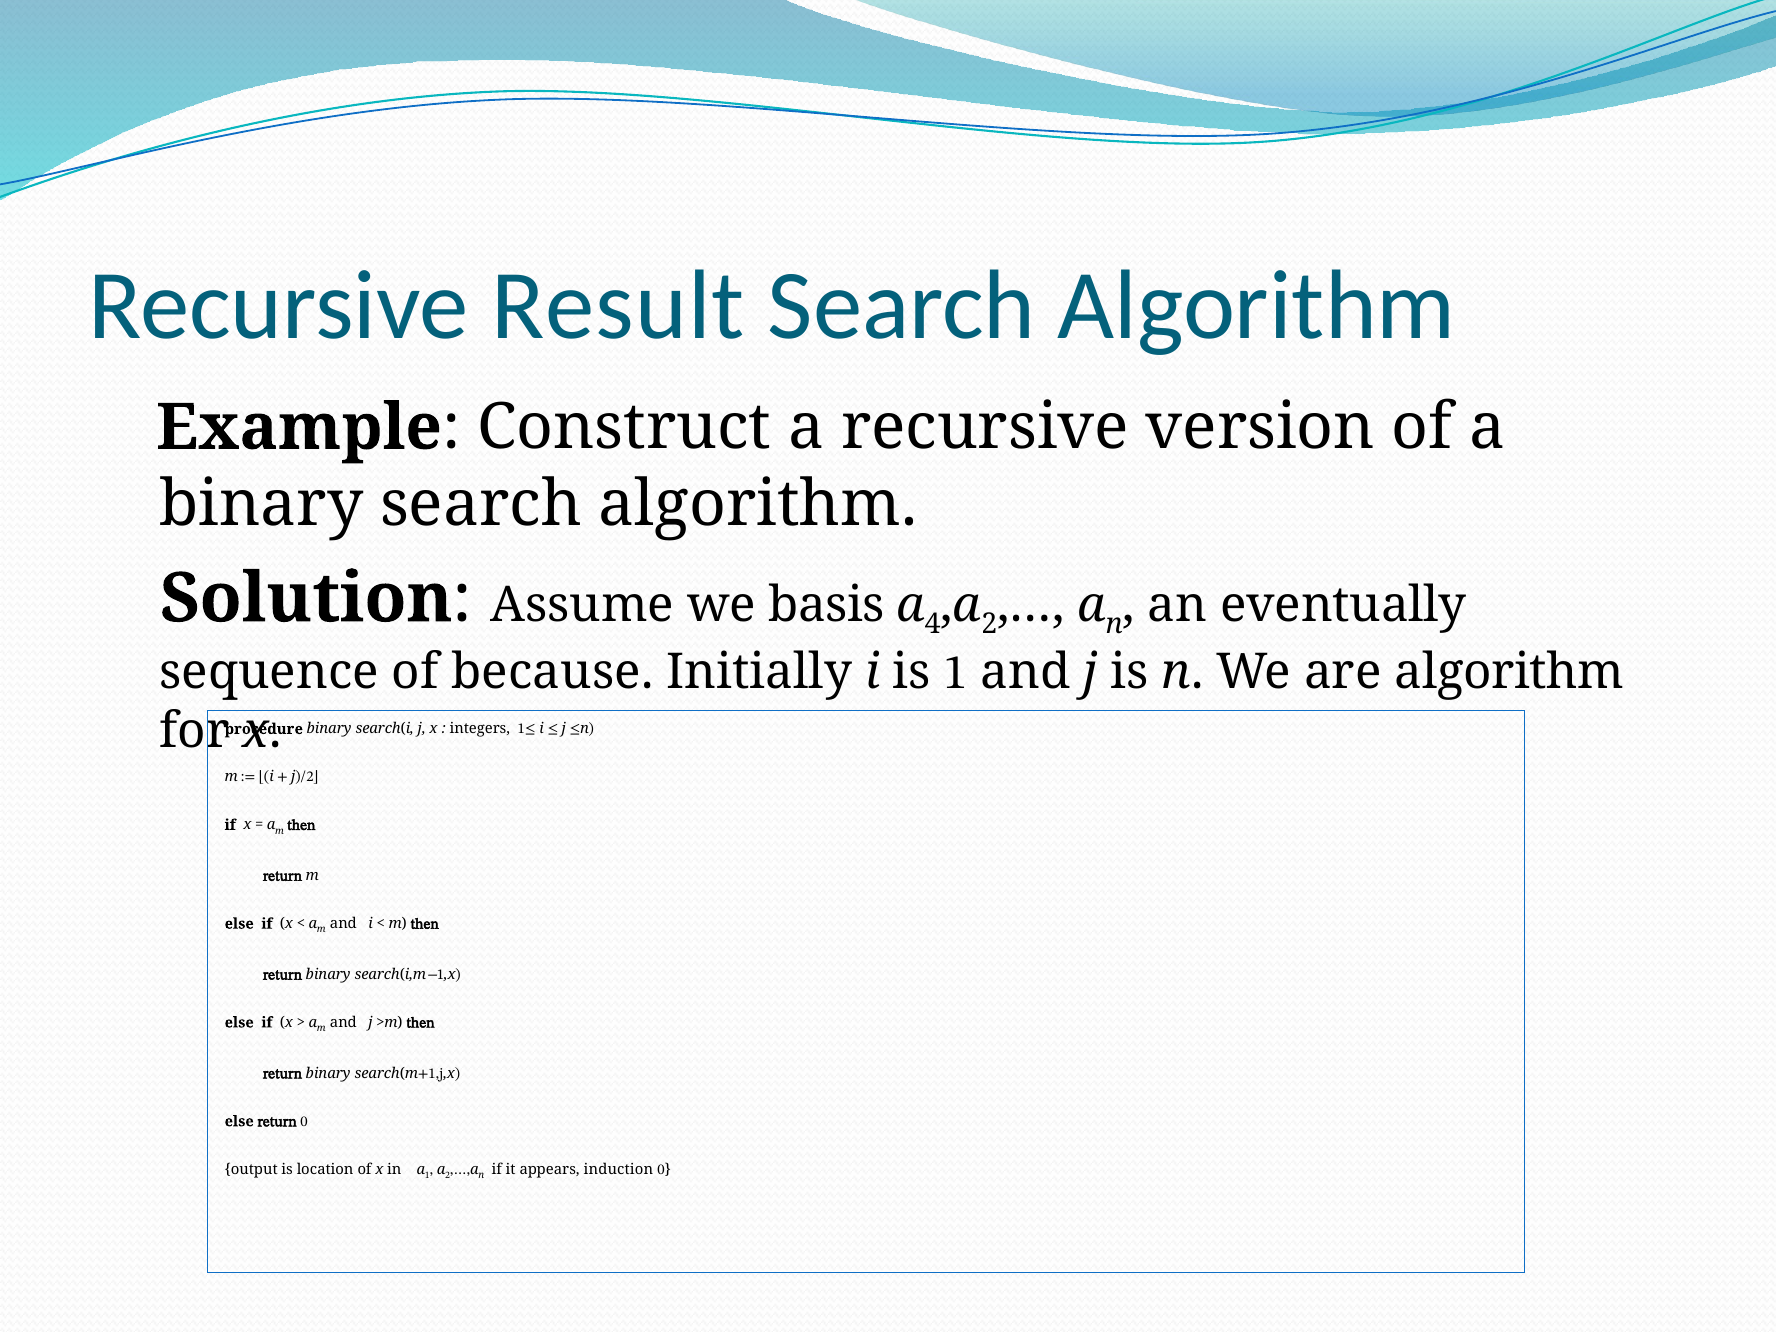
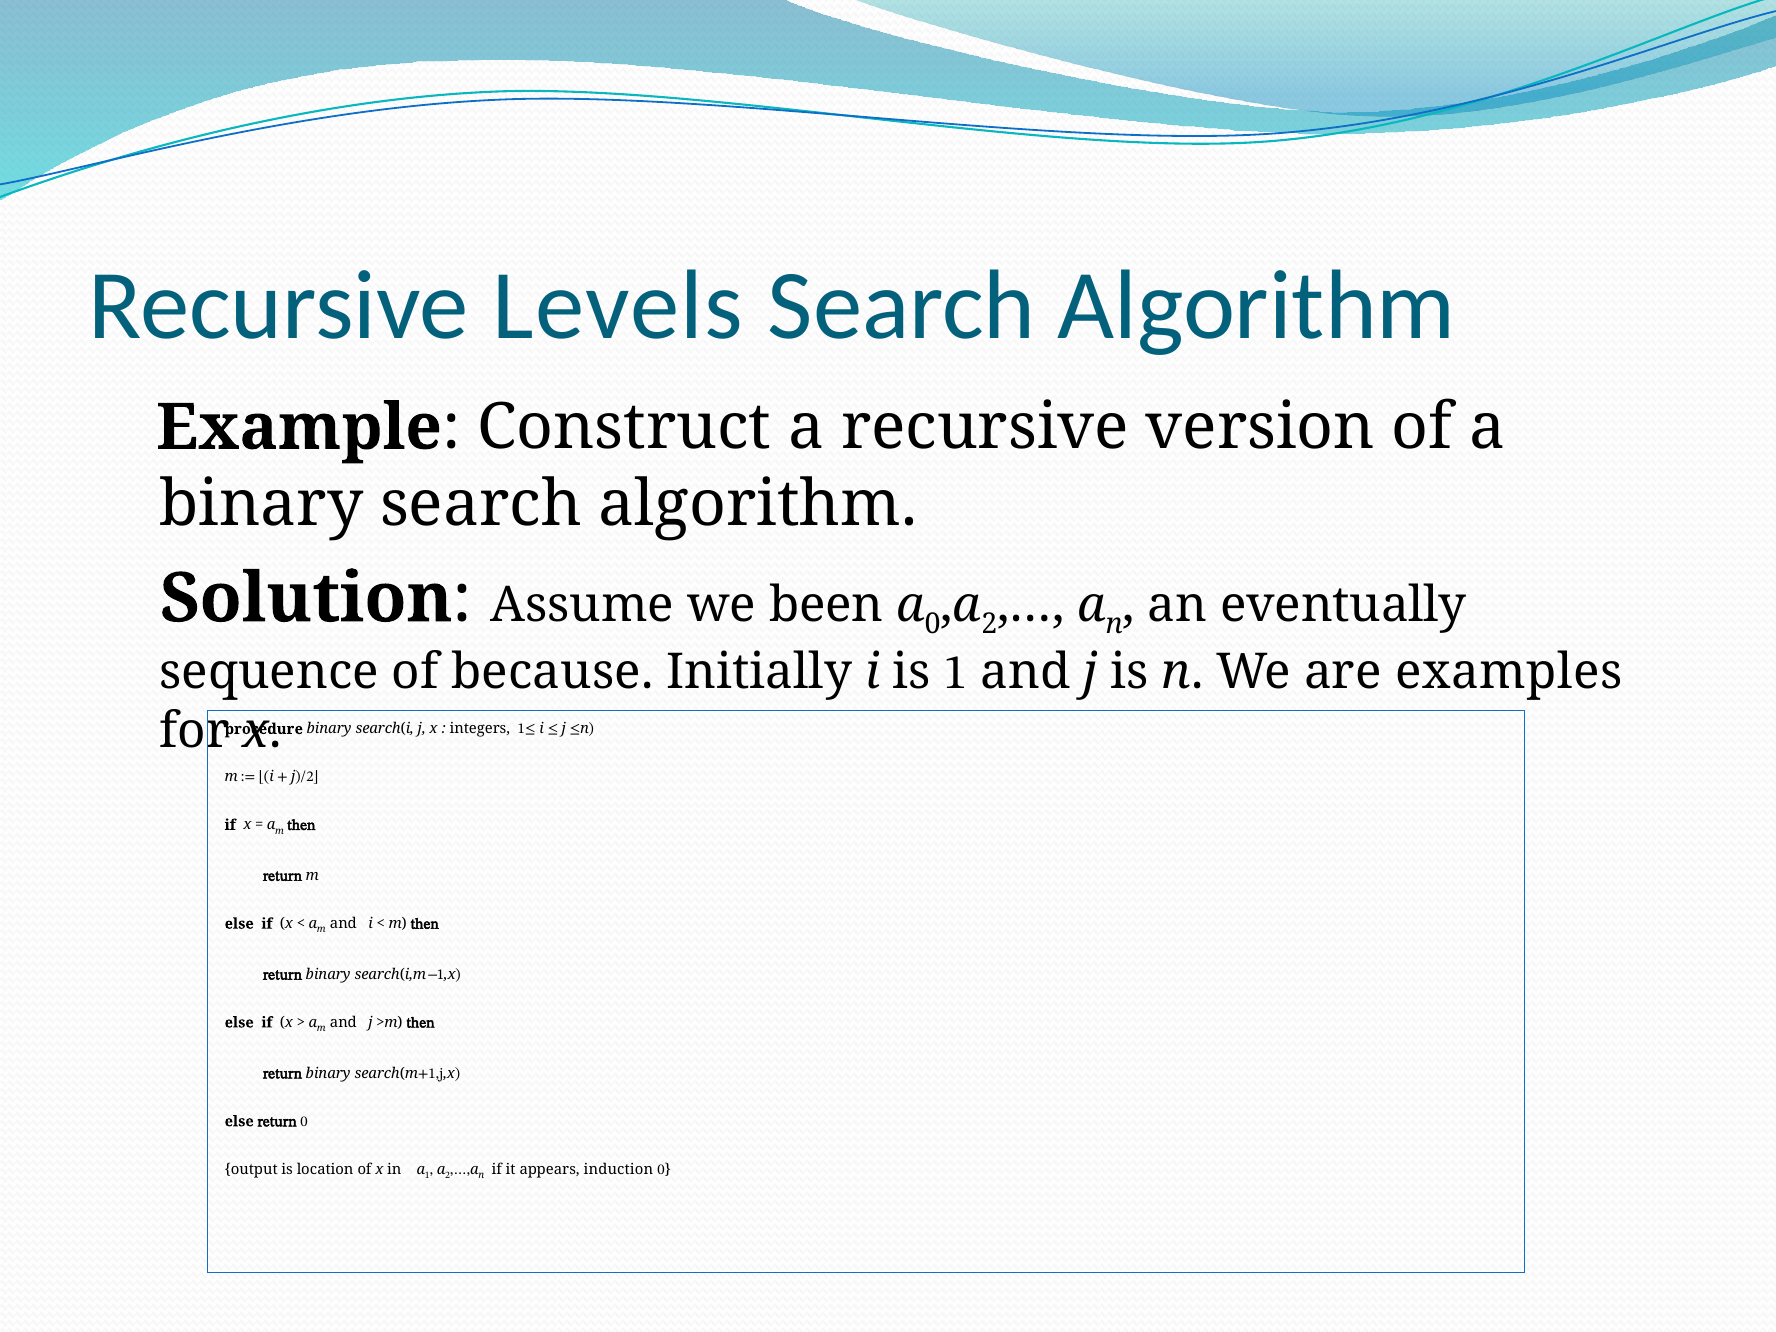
Result: Result -> Levels
basis: basis -> been
a 4: 4 -> 0
are algorithm: algorithm -> examples
